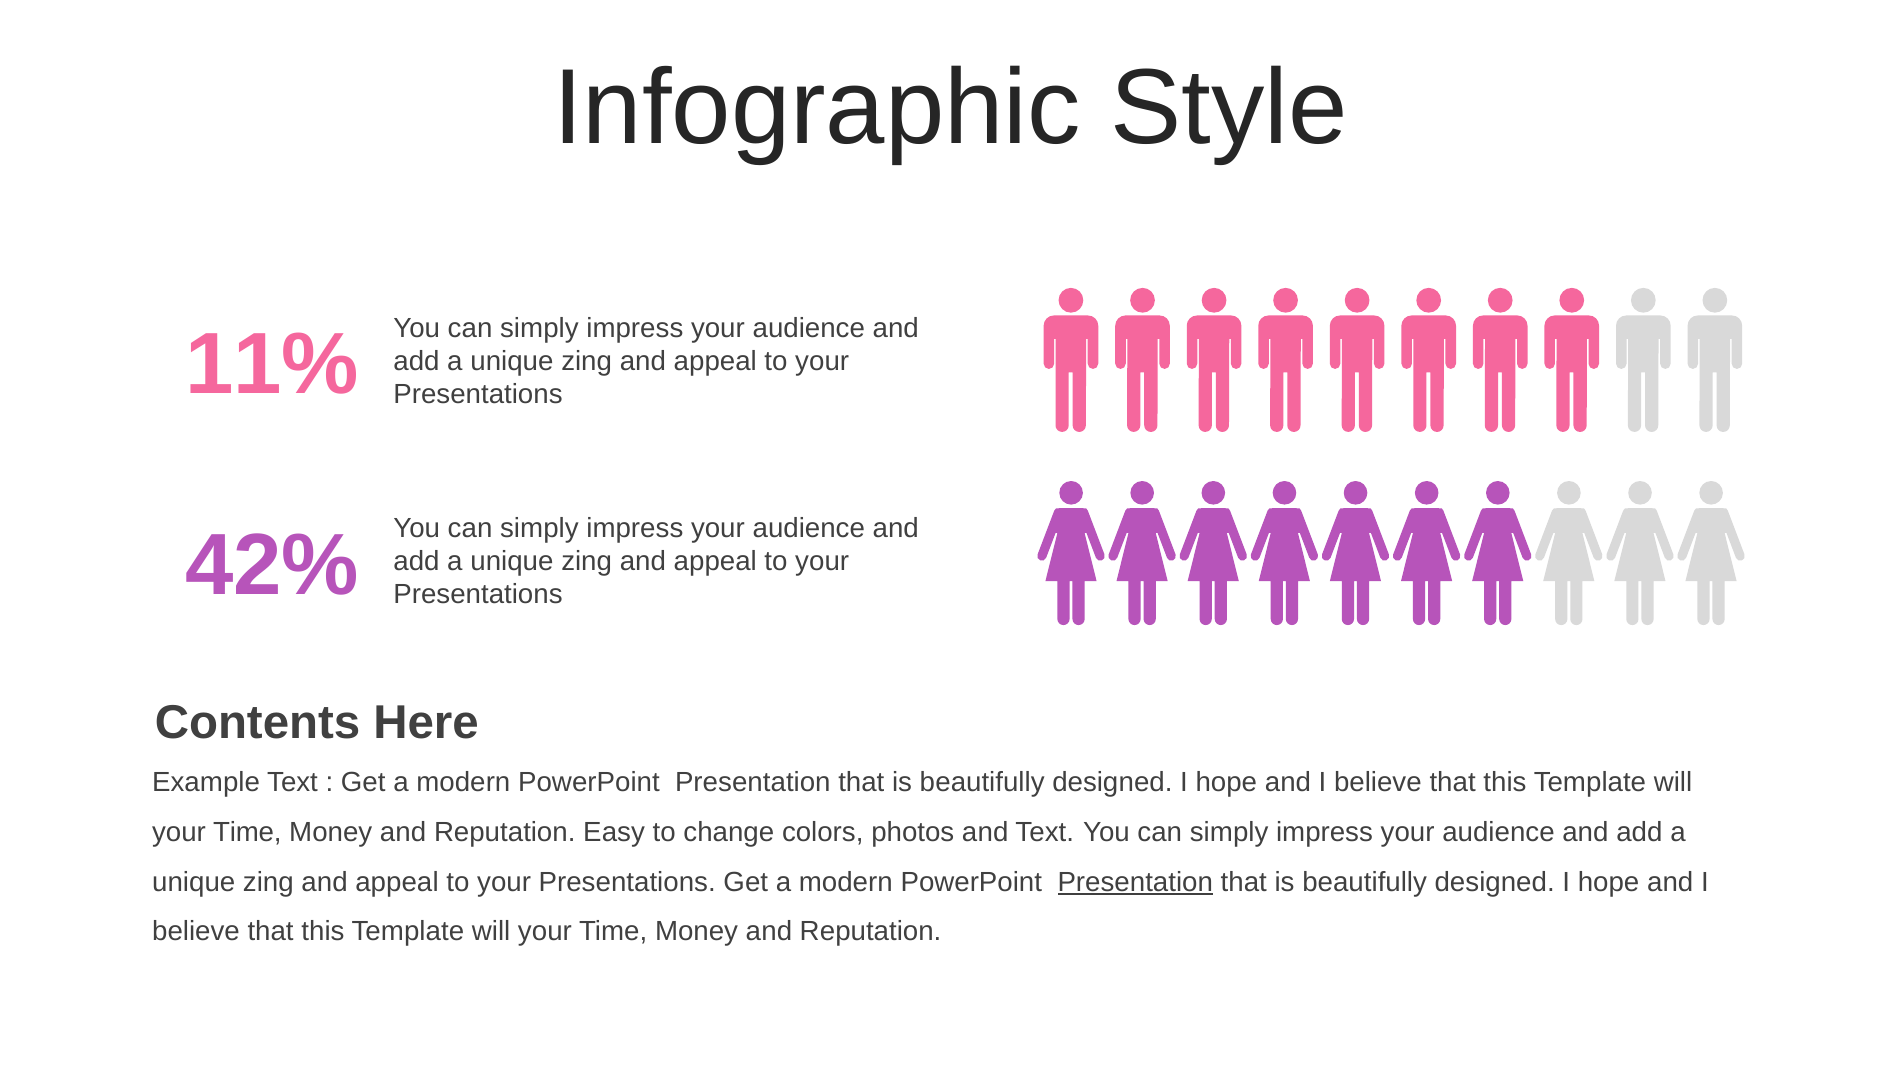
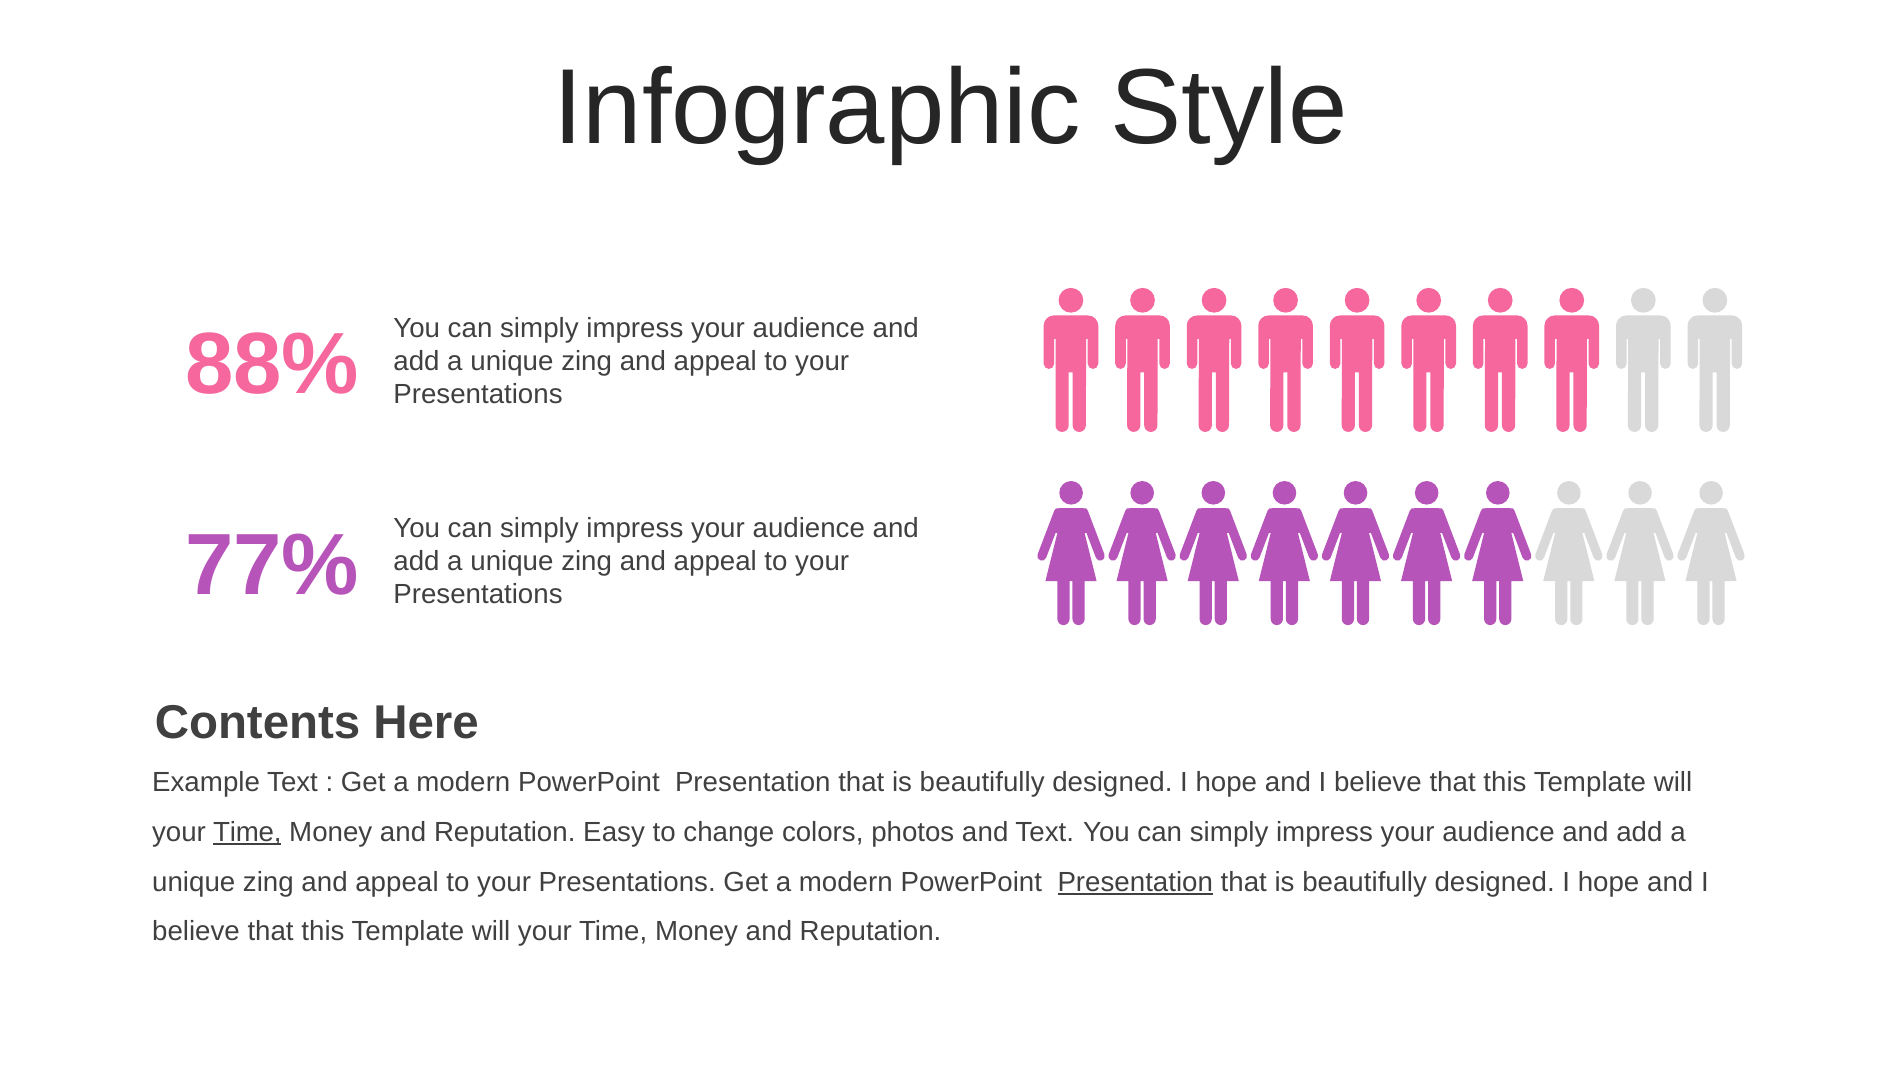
11%: 11% -> 88%
42%: 42% -> 77%
Time at (247, 832) underline: none -> present
